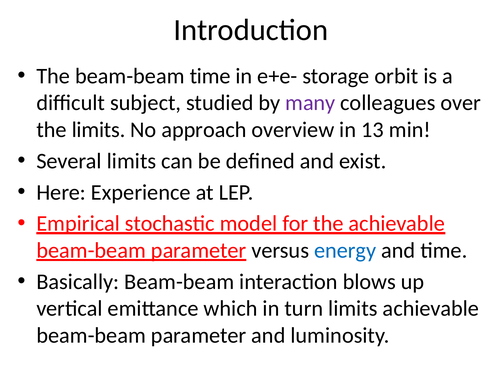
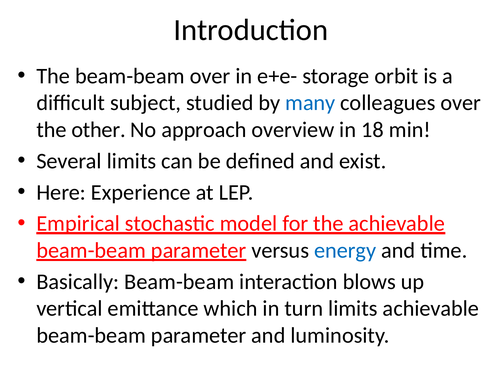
beam-beam time: time -> over
many colour: purple -> blue
the limits: limits -> other
13: 13 -> 18
